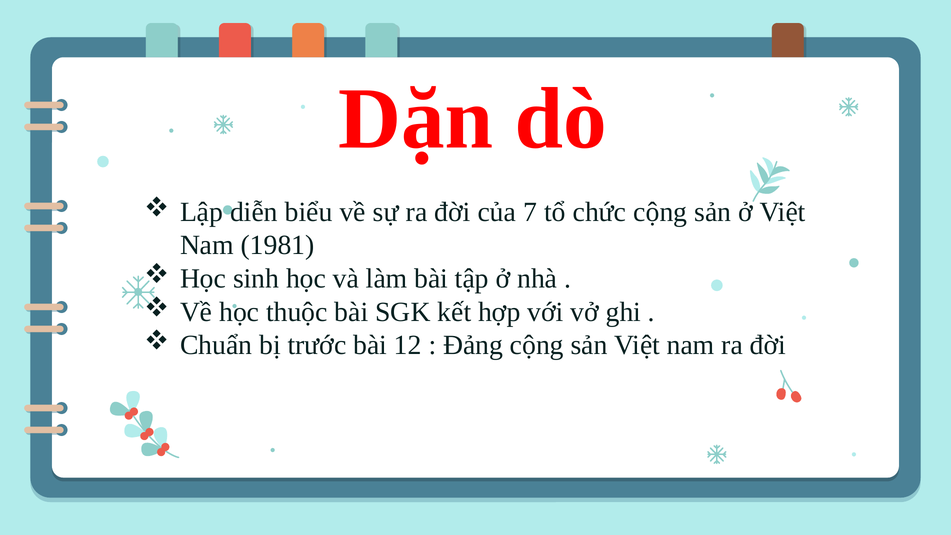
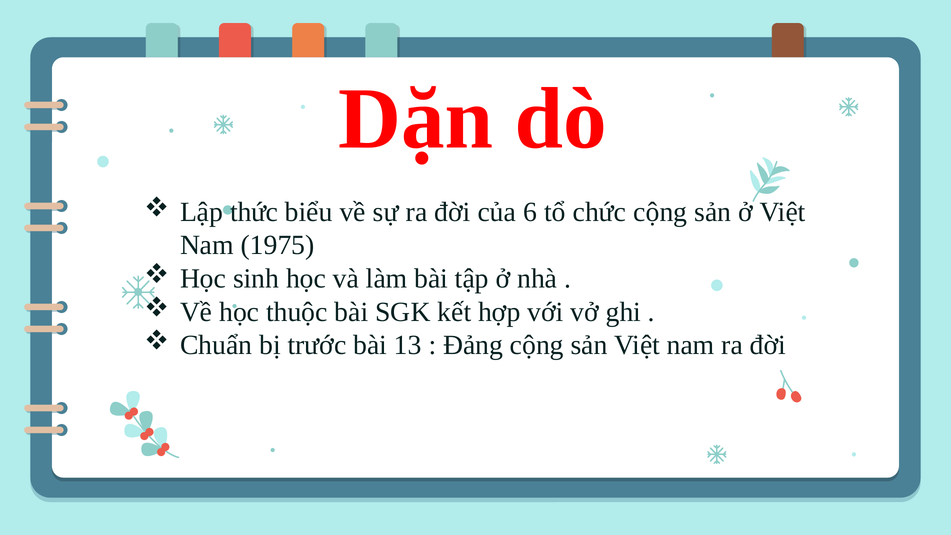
diễn: diễn -> thức
7: 7 -> 6
1981: 1981 -> 1975
12: 12 -> 13
